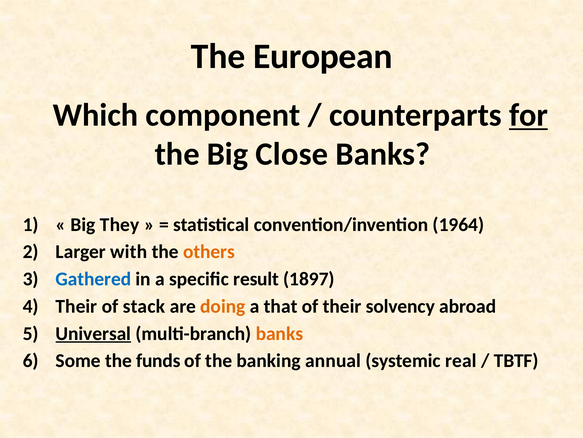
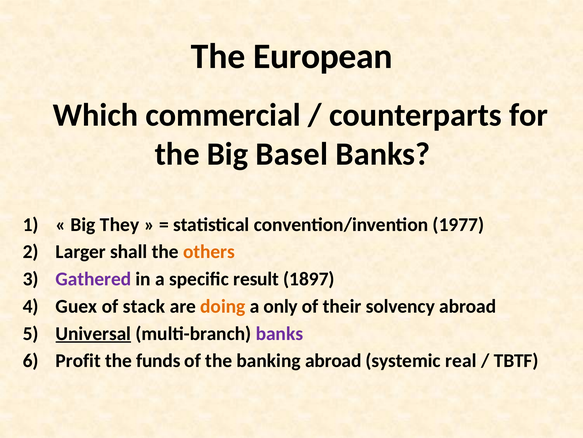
component: component -> commercial
for underline: present -> none
Close: Close -> Basel
1964: 1964 -> 1977
with: with -> shall
Gathered colour: blue -> purple
Their at (76, 306): Their -> Guex
that: that -> only
banks at (279, 333) colour: orange -> purple
Some: Some -> Profit
banking annual: annual -> abroad
